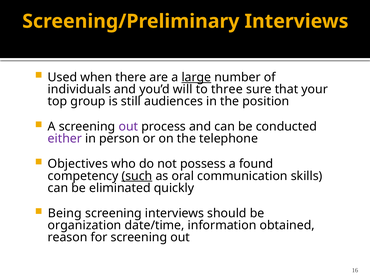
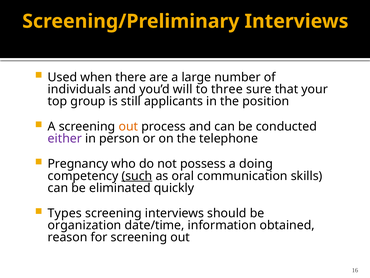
large underline: present -> none
audiences: audiences -> applicants
out at (128, 126) colour: purple -> orange
Objectives: Objectives -> Pregnancy
found: found -> doing
Being: Being -> Types
